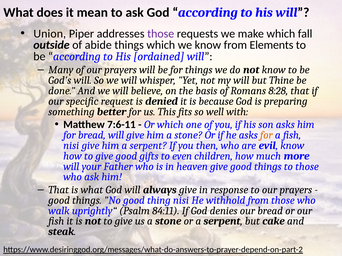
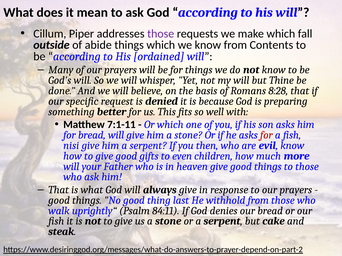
Union: Union -> Cillum
Elements: Elements -> Contents
7:6-11: 7:6-11 -> 7:1-11
for at (266, 135) colour: orange -> red
thing nisi: nisi -> last
